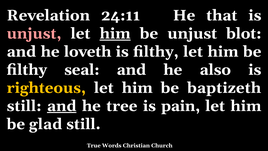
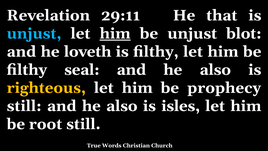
24:11: 24:11 -> 29:11
unjust at (34, 33) colour: pink -> light blue
baptizeth: baptizeth -> prophecy
and at (62, 106) underline: present -> none
tree at (122, 106): tree -> also
pain: pain -> isles
glad: glad -> root
